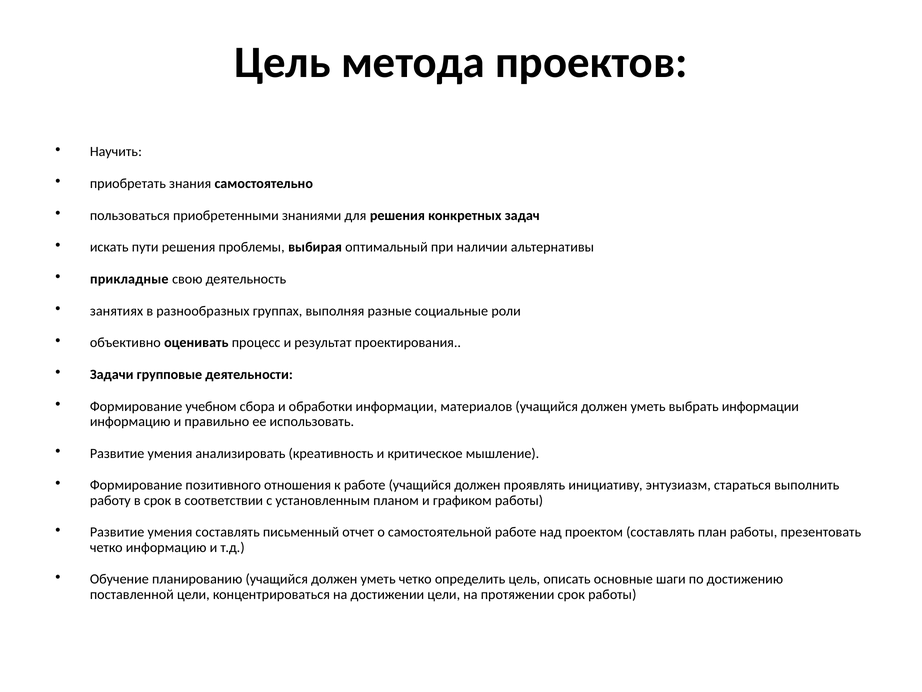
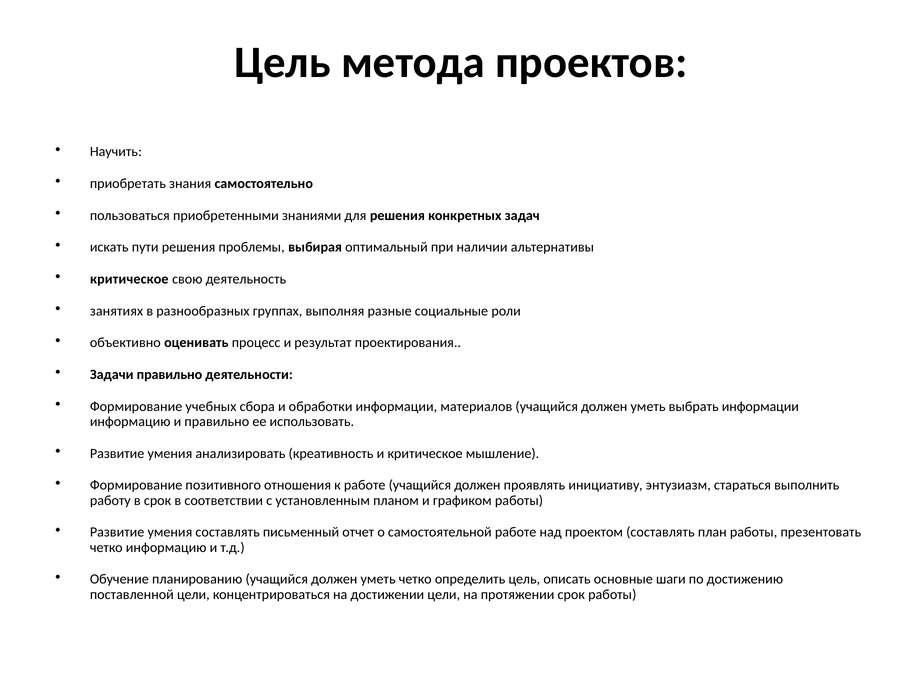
прикладные at (129, 279): прикладные -> критическое
Задачи групповые: групповые -> правильно
учебном: учебном -> учебных
